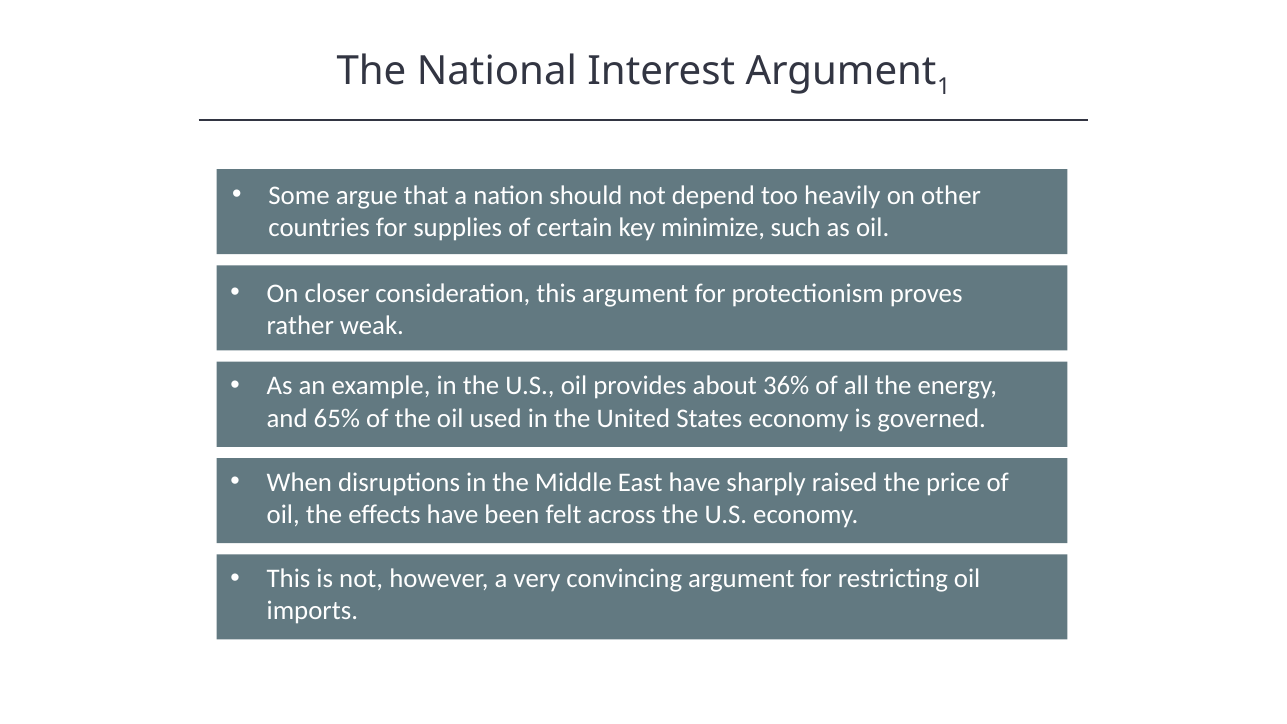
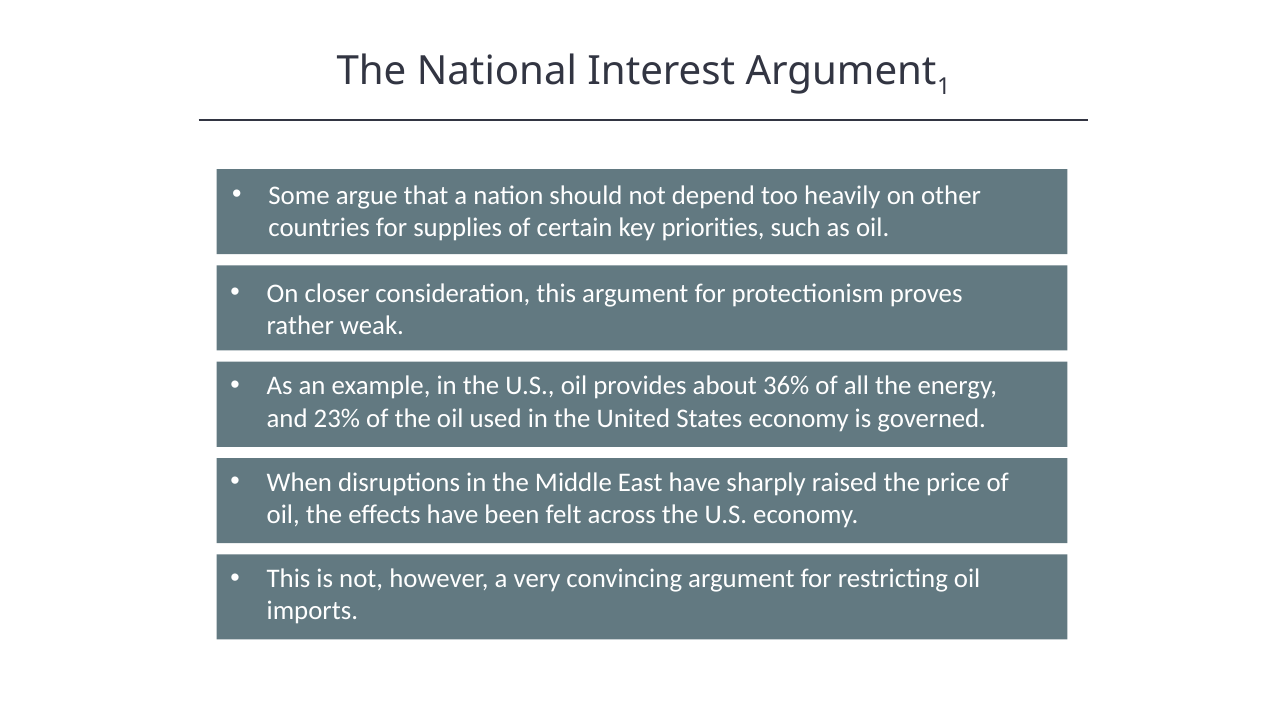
minimize: minimize -> priorities
65%: 65% -> 23%
